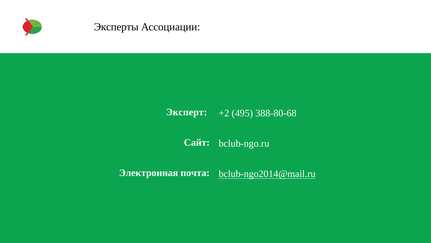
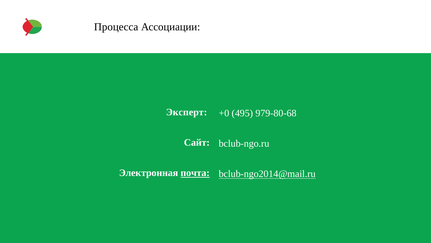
Эксперты: Эксперты -> Процесса
+2: +2 -> +0
388-80-68: 388-80-68 -> 979-80-68
почта underline: none -> present
